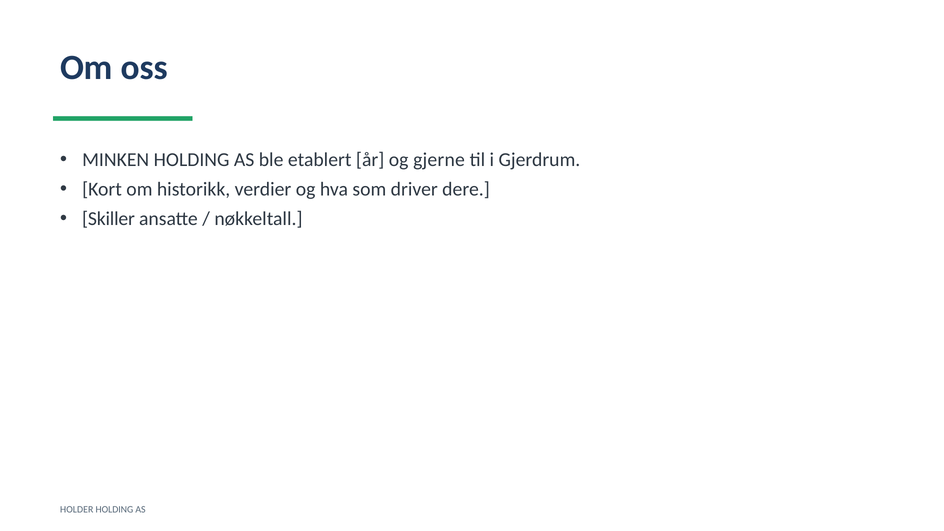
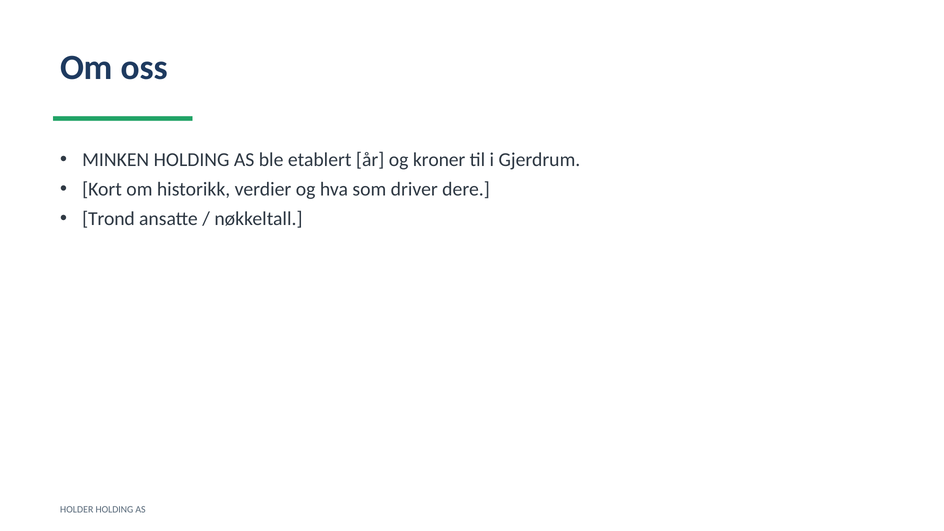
gjerne: gjerne -> kroner
Skiller: Skiller -> Trond
